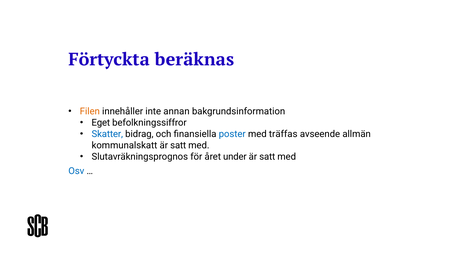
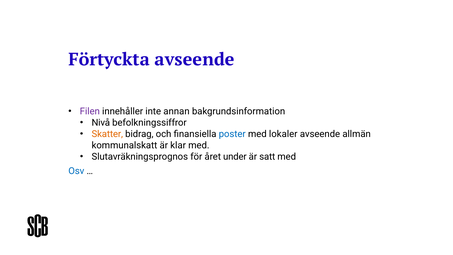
Förtyckta beräknas: beräknas -> avseende
Filen colour: orange -> purple
Eget: Eget -> Nivå
Skatter colour: blue -> orange
träffas: träffas -> lokaler
kommunalskatt är satt: satt -> klar
